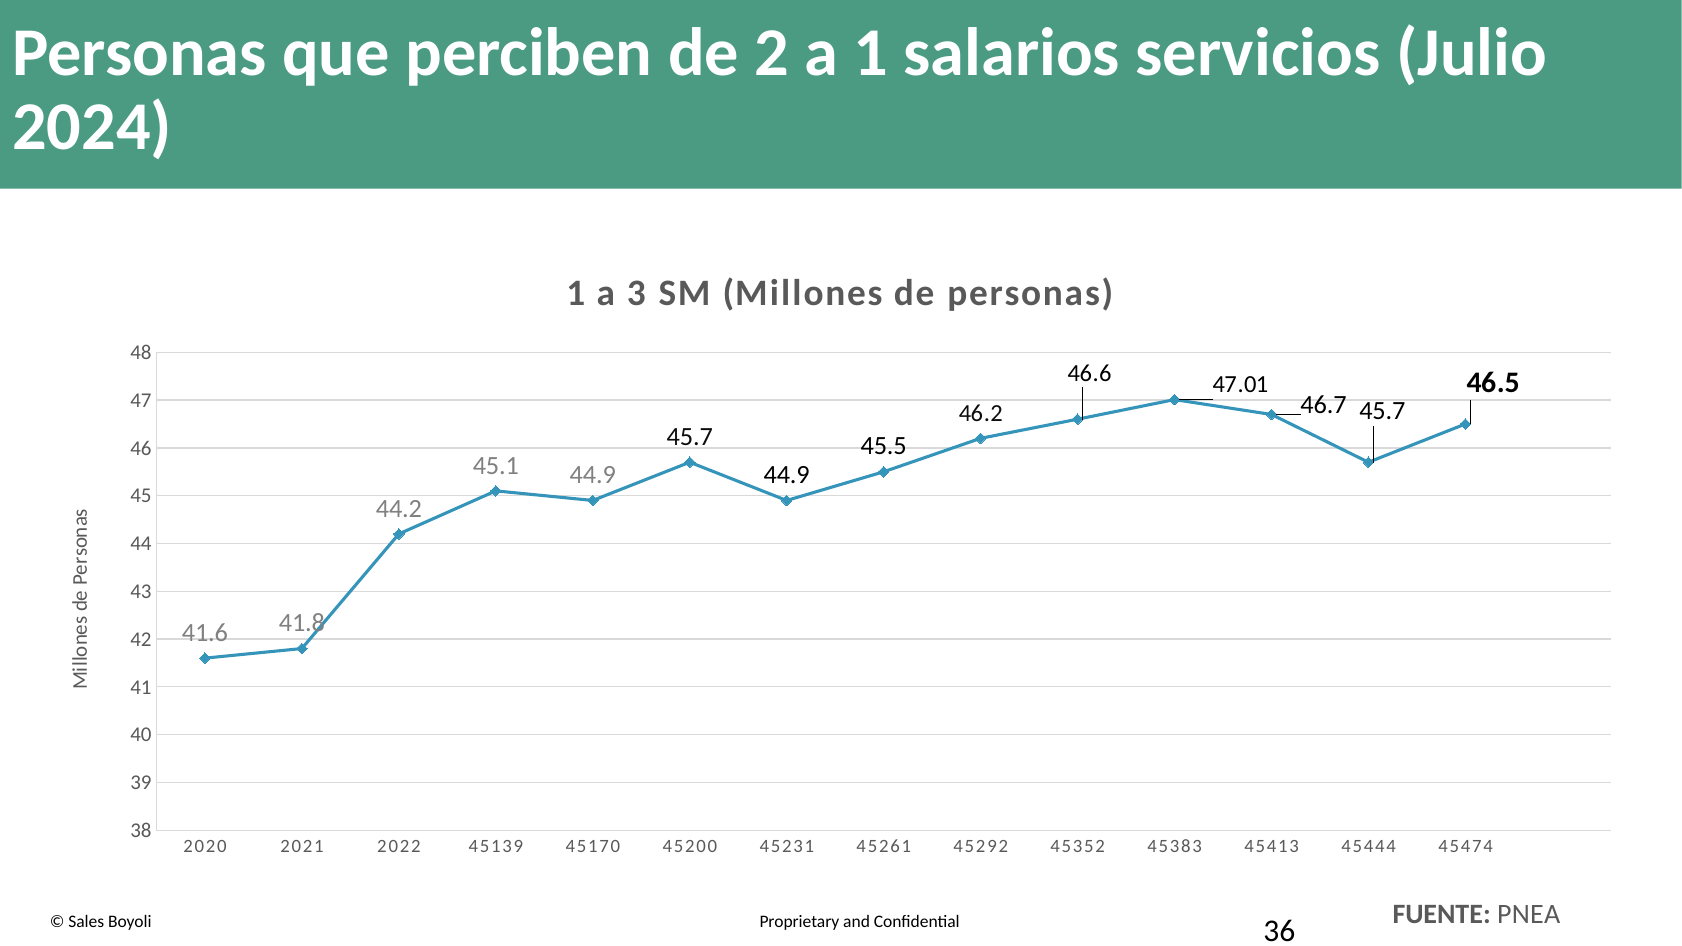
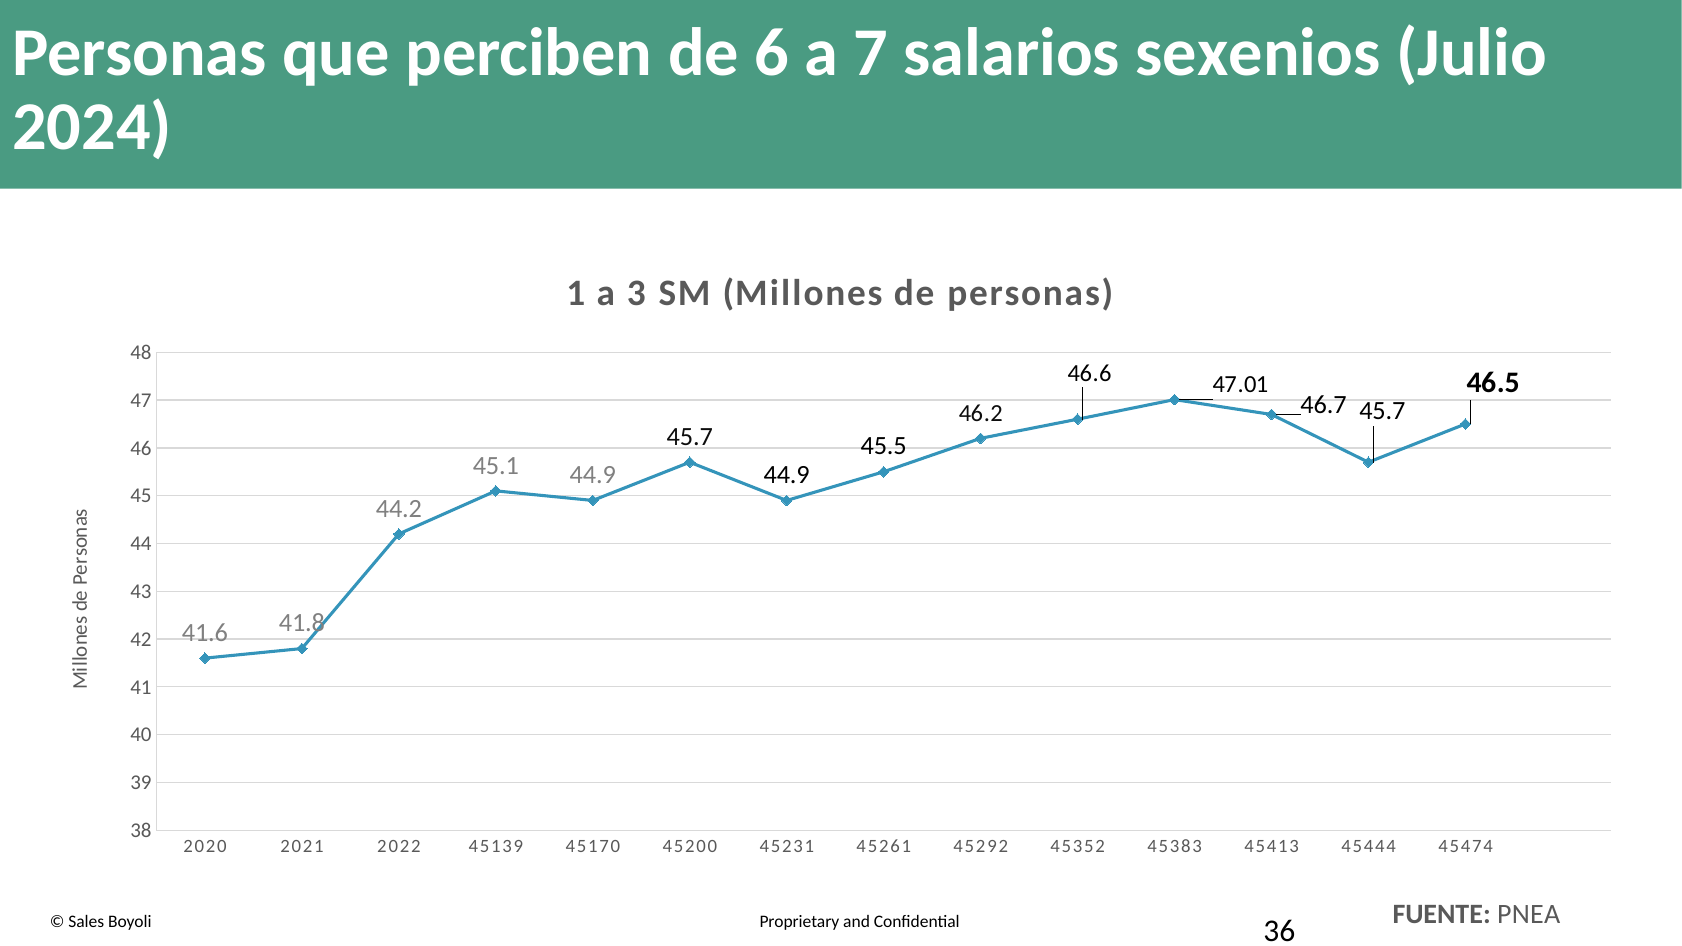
2: 2 -> 6
a 1: 1 -> 7
servicios: servicios -> sexenios
